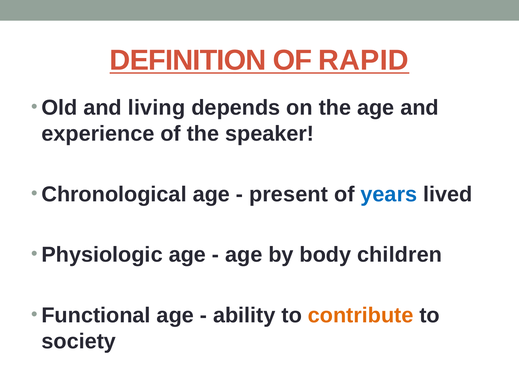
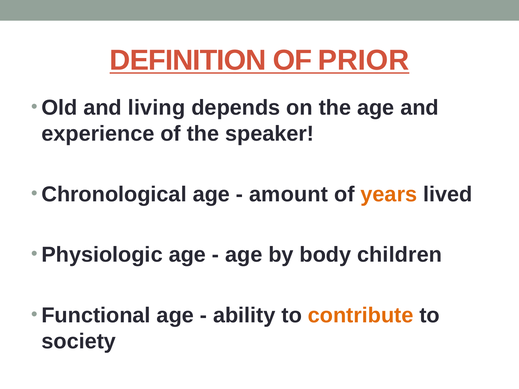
RAPID: RAPID -> PRIOR
present: present -> amount
years colour: blue -> orange
